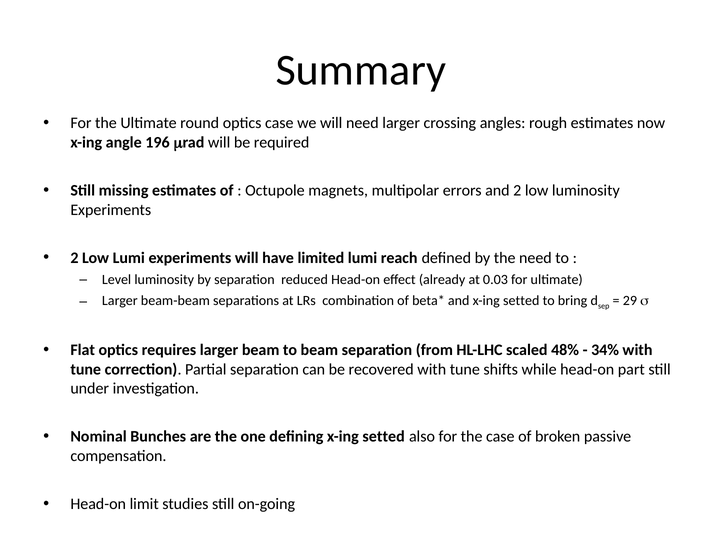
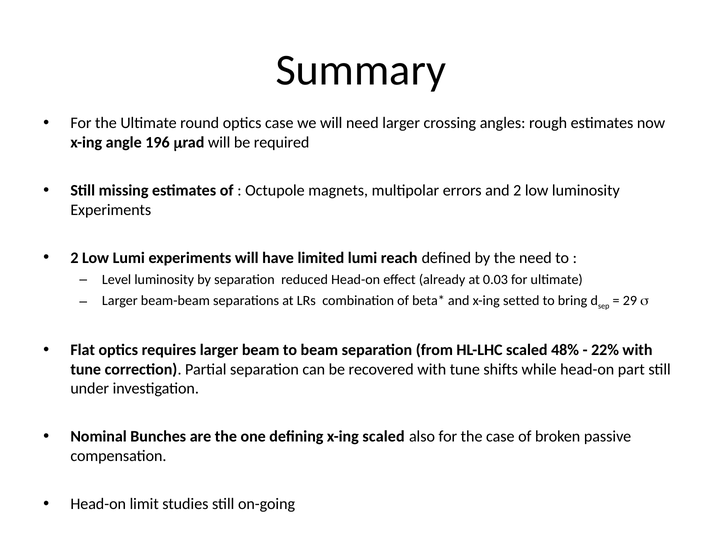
34%: 34% -> 22%
defining x-ing setted: setted -> scaled
